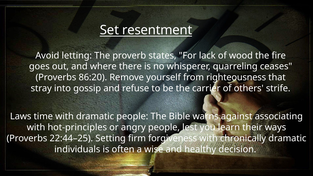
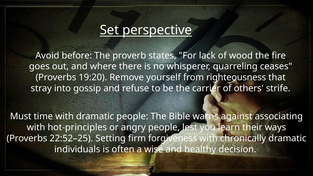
resentment: resentment -> perspective
letting: letting -> before
86:20: 86:20 -> 19:20
Laws: Laws -> Must
22:44–25: 22:44–25 -> 22:52–25
